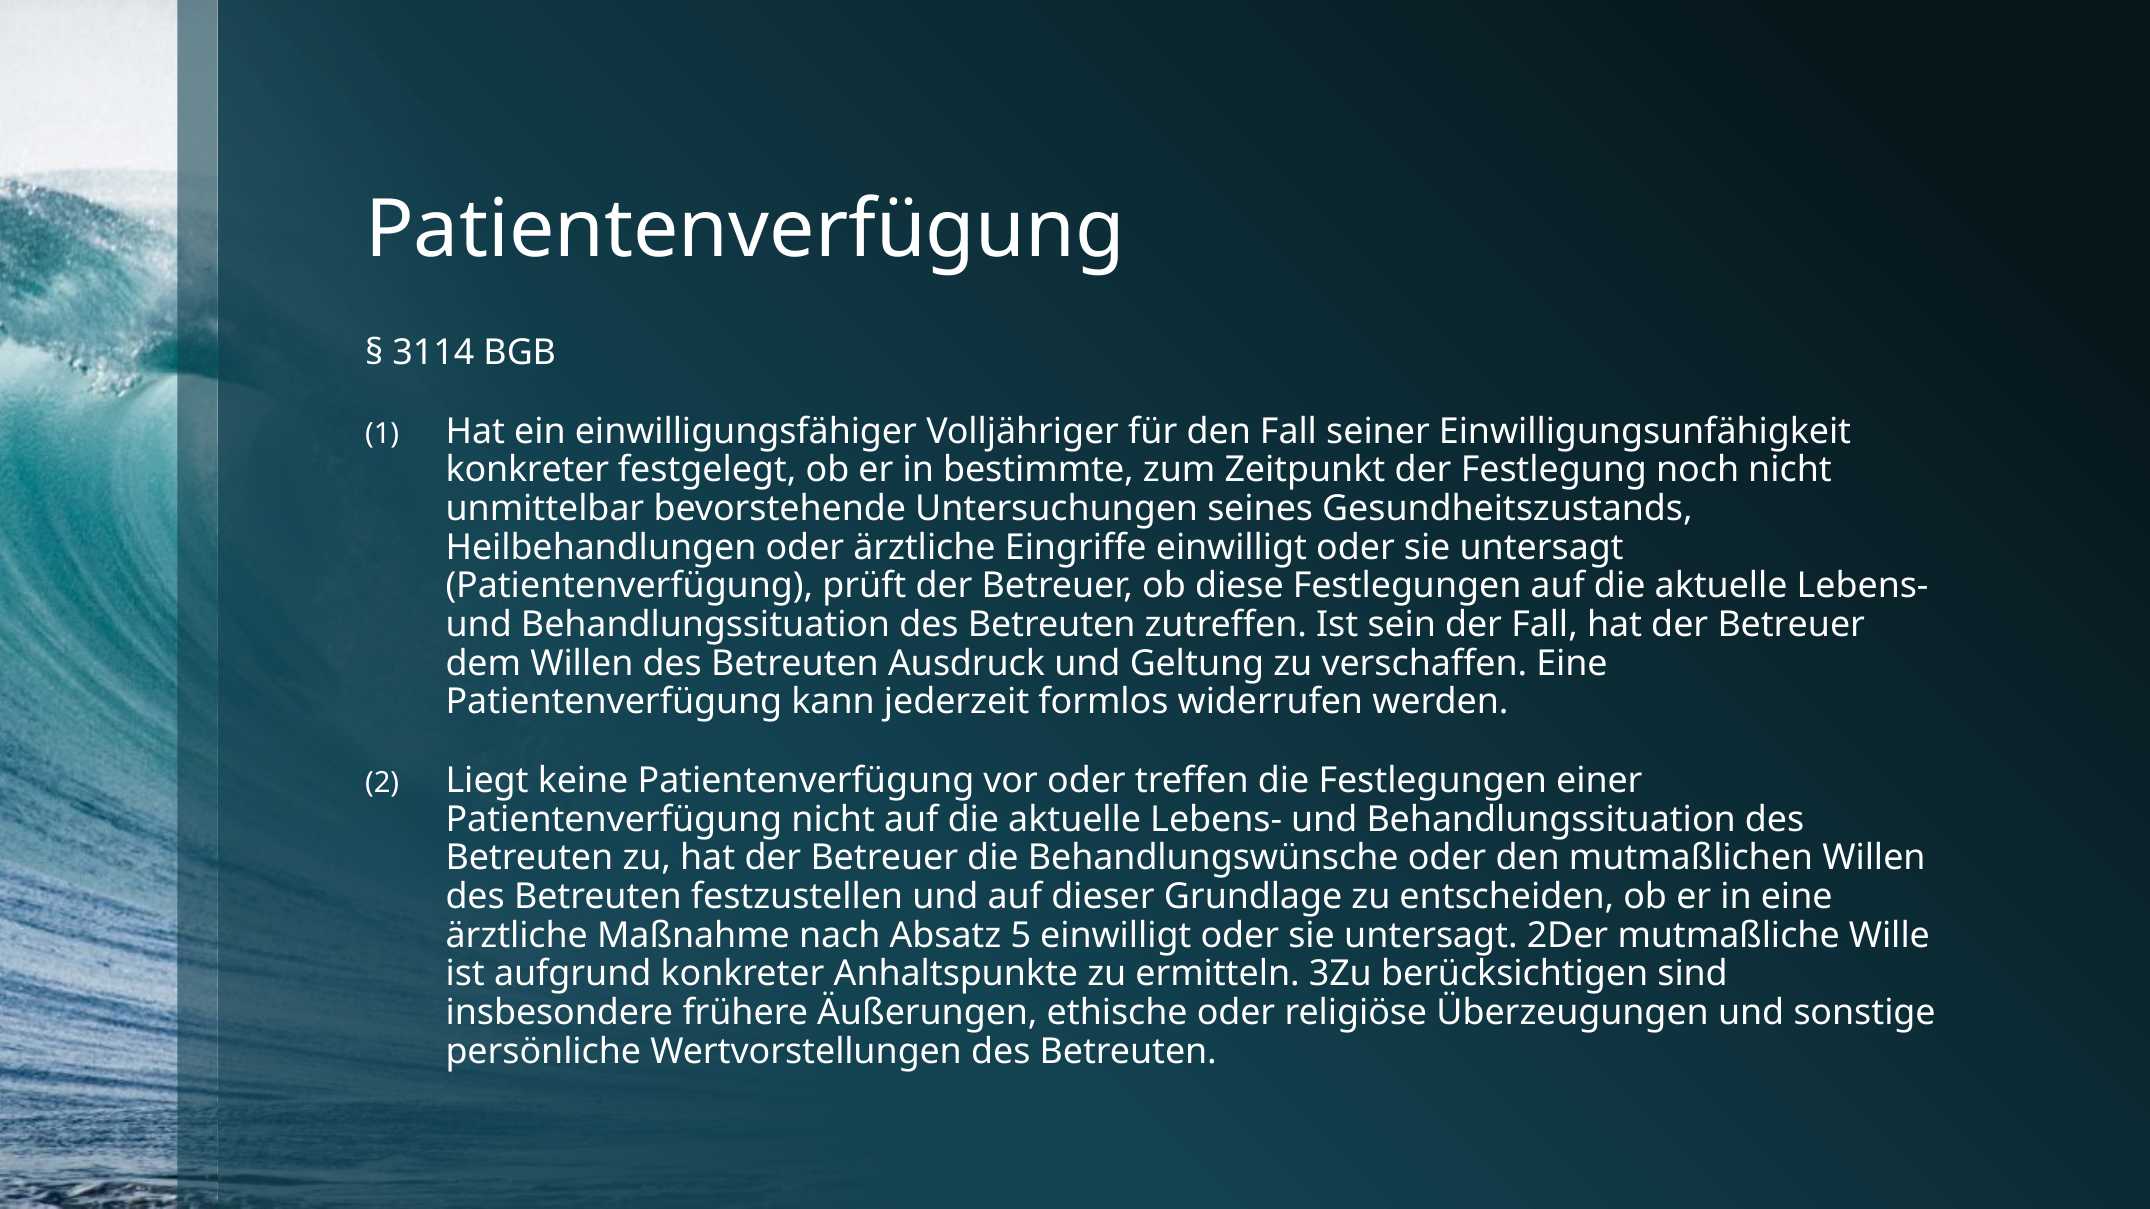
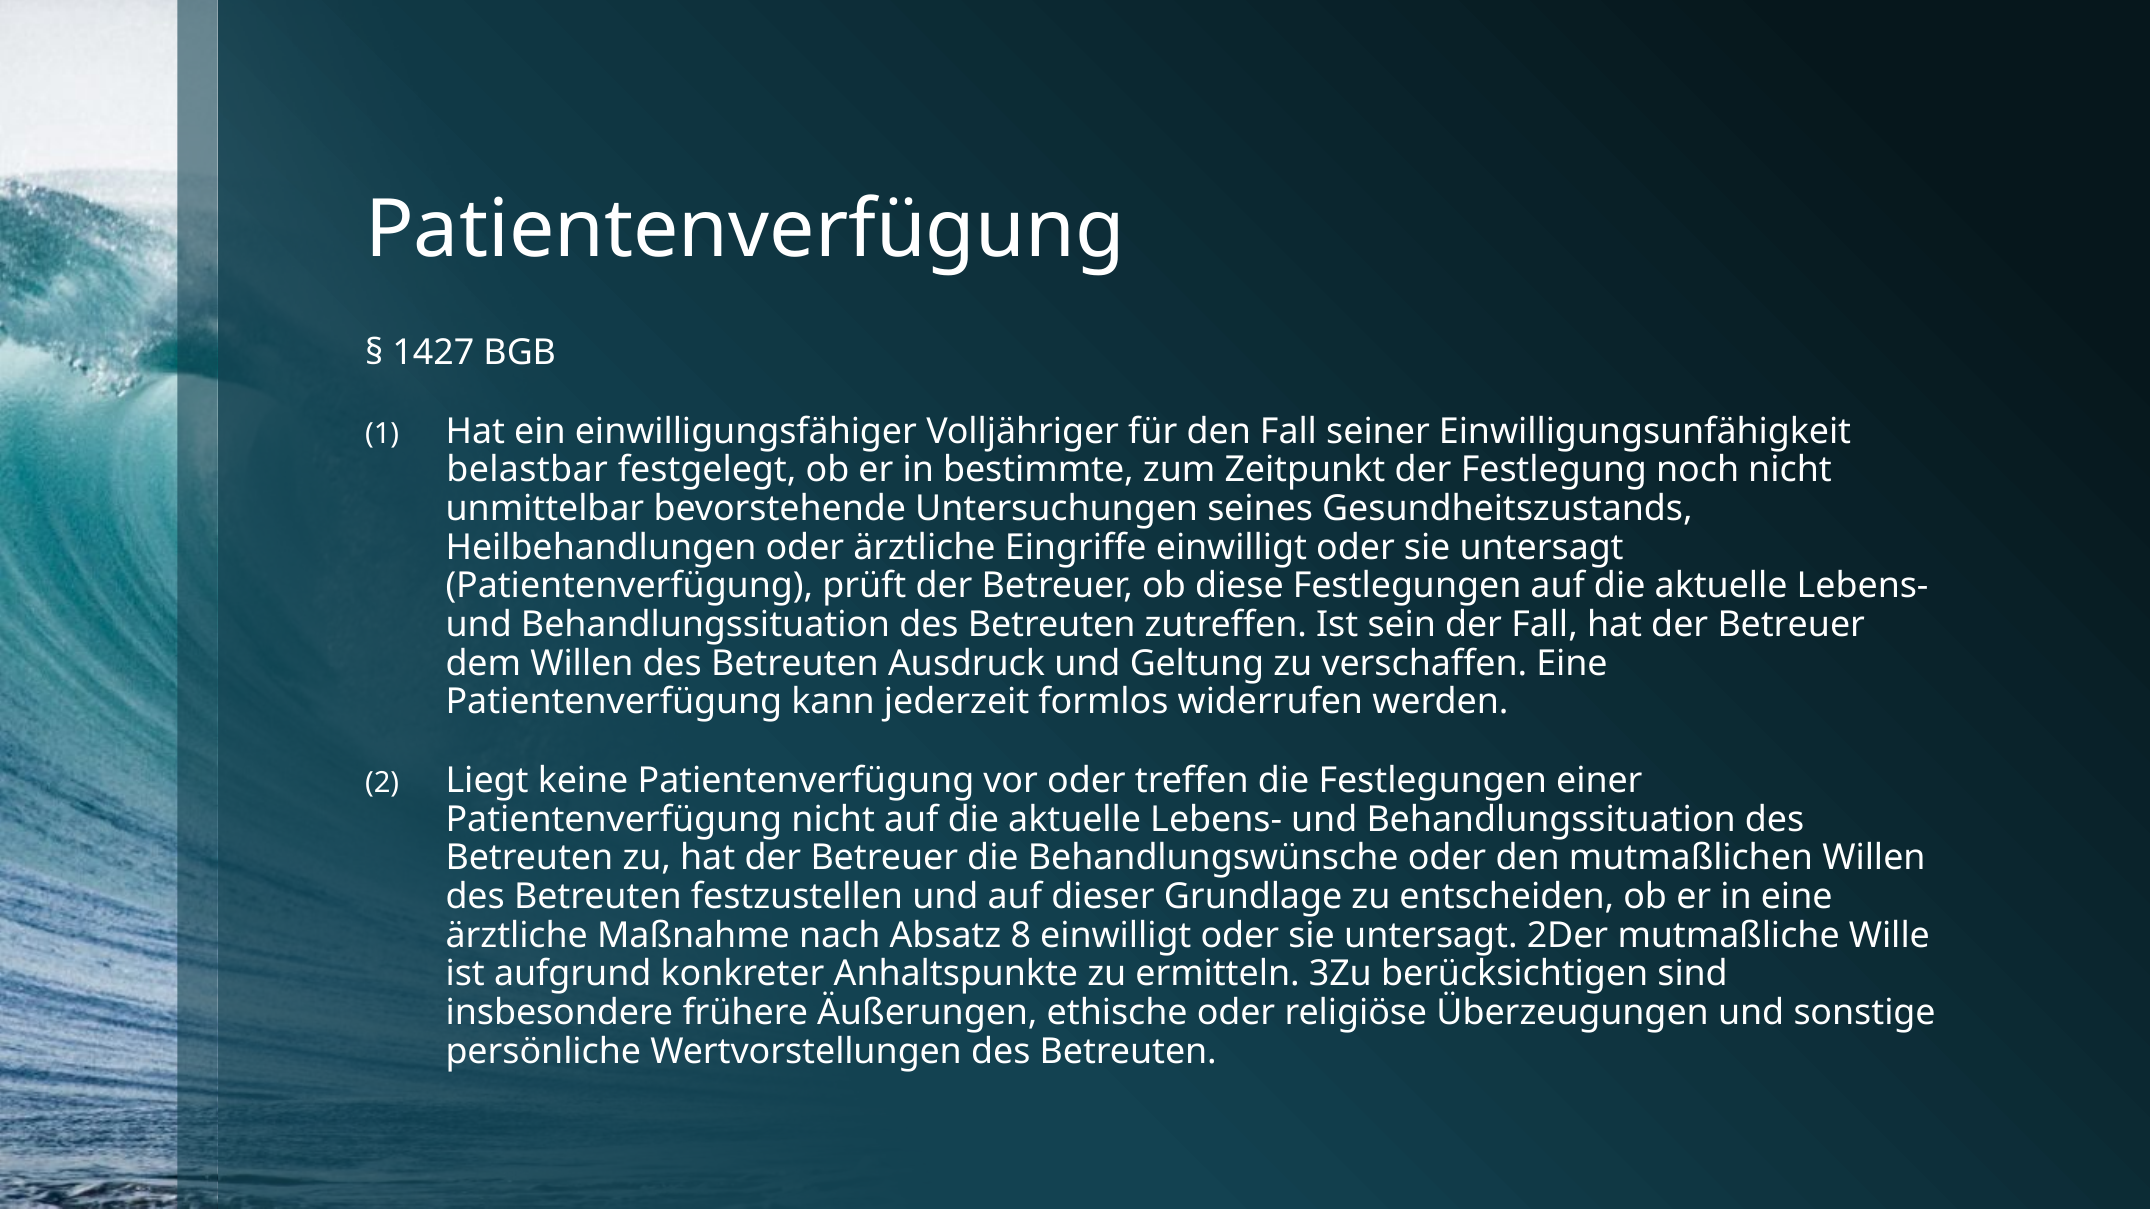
3114: 3114 -> 1427
konkreter at (527, 470): konkreter -> belastbar
5: 5 -> 8
